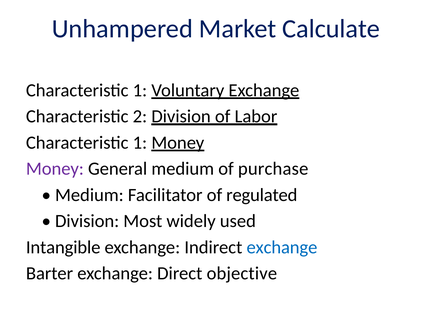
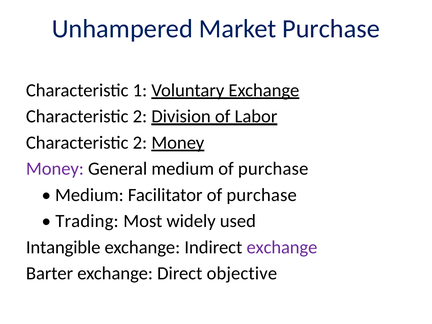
Market Calculate: Calculate -> Purchase
1 at (140, 143): 1 -> 2
Facilitator of regulated: regulated -> purchase
Division at (87, 221): Division -> Trading
exchange at (282, 247) colour: blue -> purple
